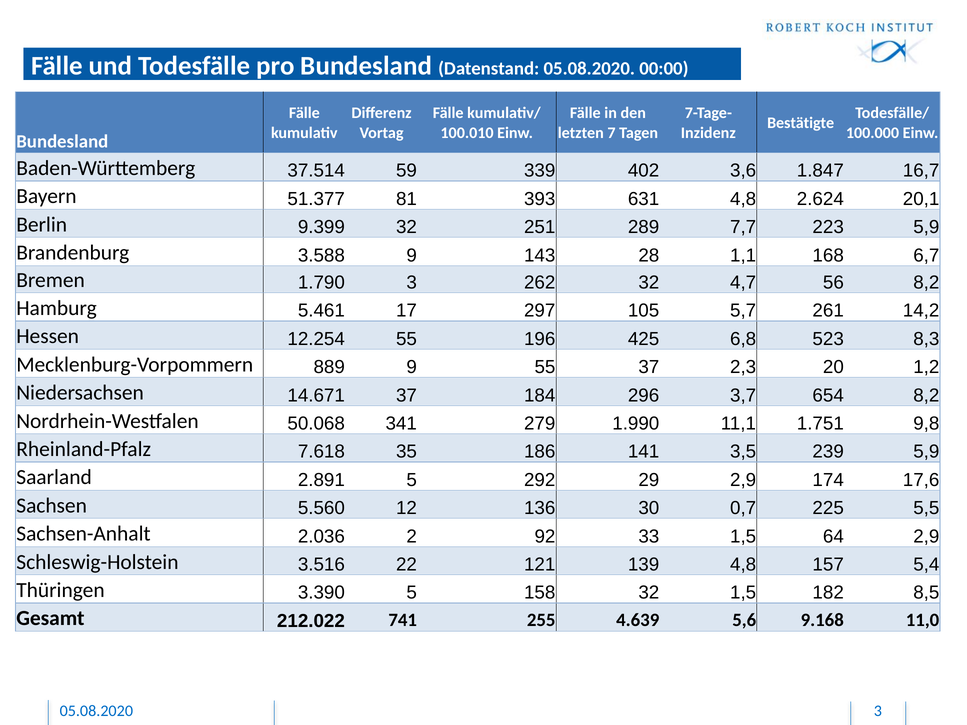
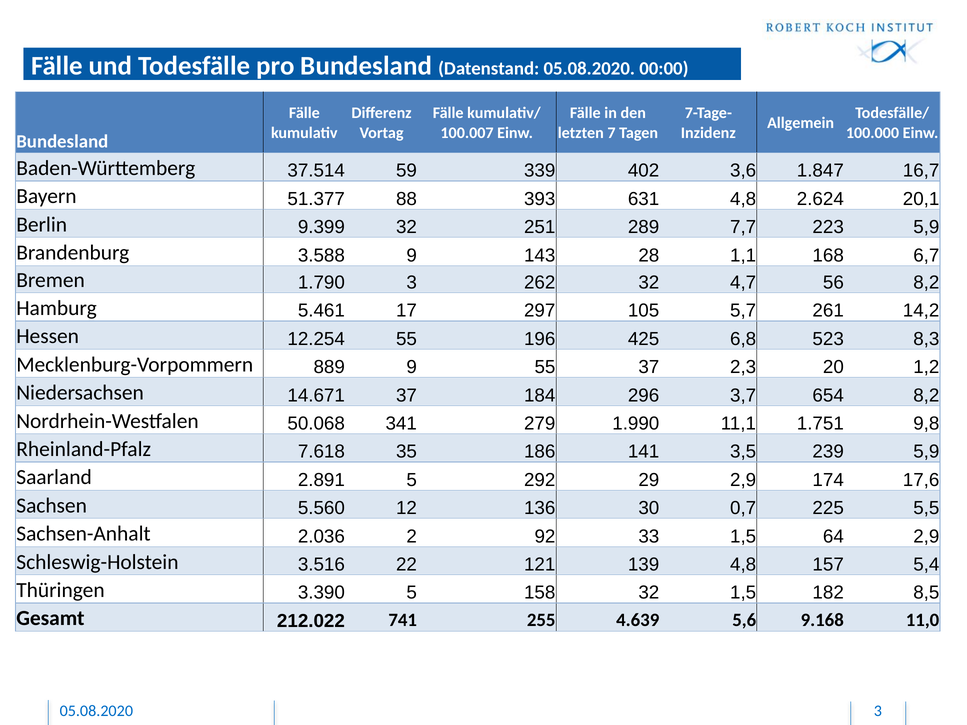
Bestätigte: Bestätigte -> Allgemein
100.010: 100.010 -> 100.007
81: 81 -> 88
